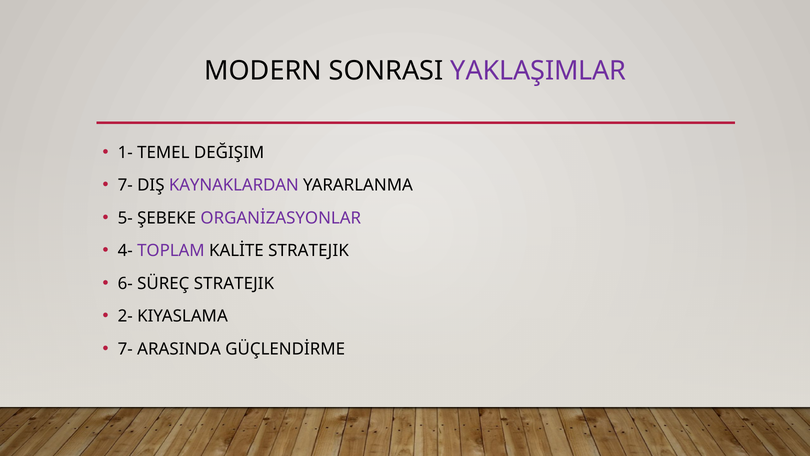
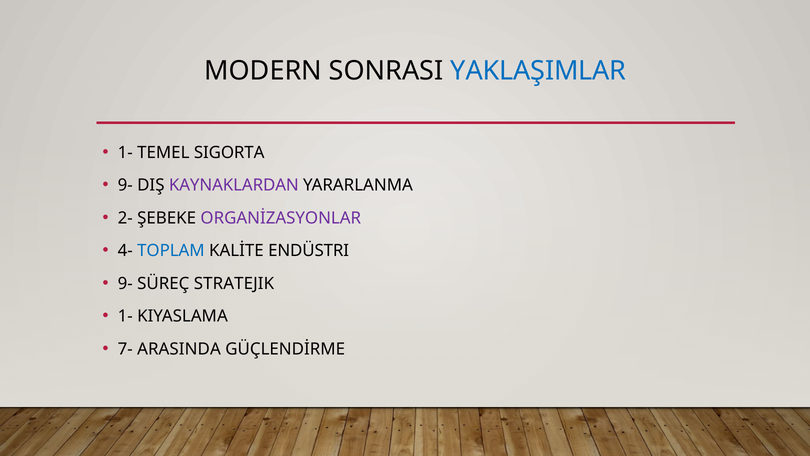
YAKLAŞIMLAR colour: purple -> blue
DEĞIŞIM: DEĞIŞIM -> SIGORTA
7- at (125, 185): 7- -> 9-
5-: 5- -> 2-
TOPLAM colour: purple -> blue
KALİTE STRATEJIK: STRATEJIK -> ENDÜSTRI
6- at (125, 283): 6- -> 9-
2- at (125, 316): 2- -> 1-
